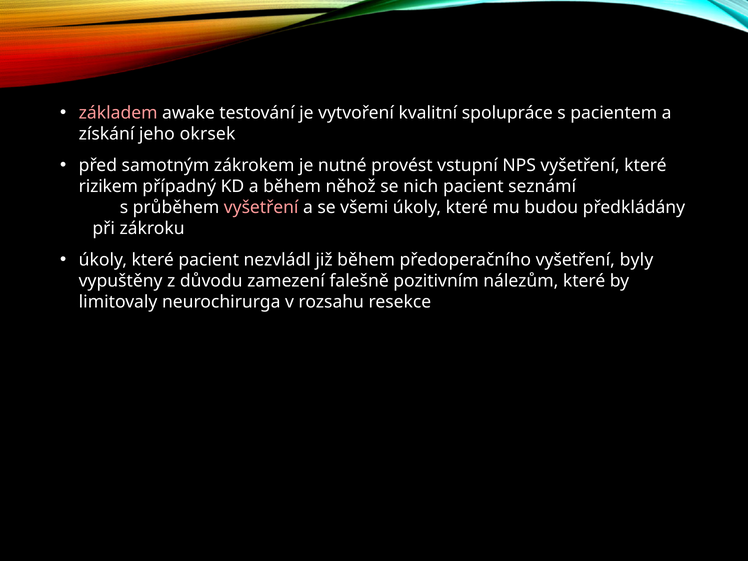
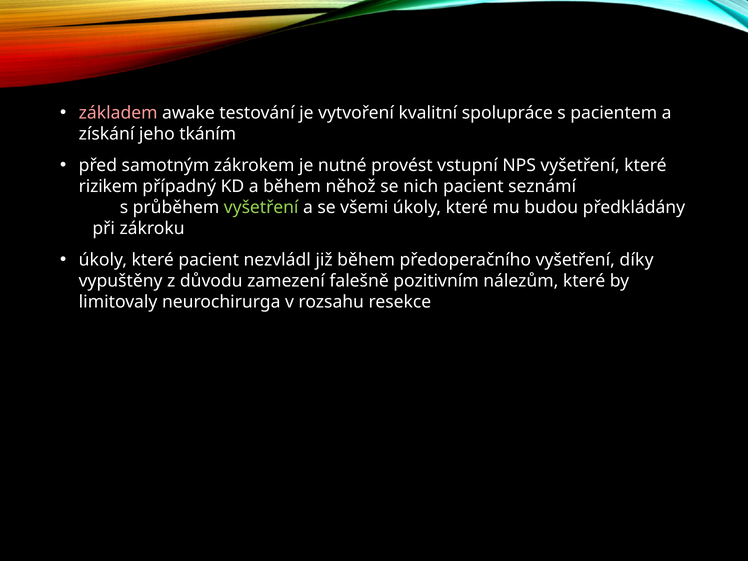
okrsek: okrsek -> tkáním
vyšetření at (261, 208) colour: pink -> light green
byly: byly -> díky
